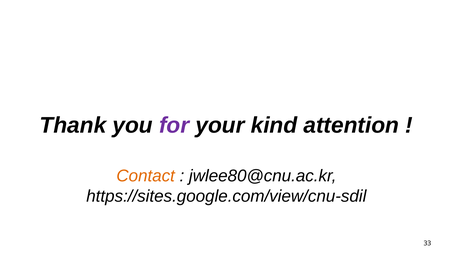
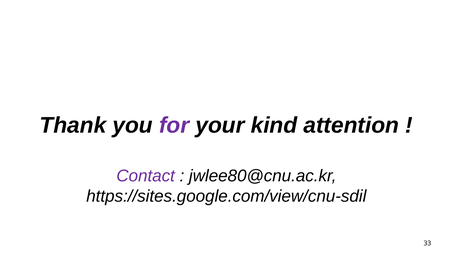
Contact colour: orange -> purple
